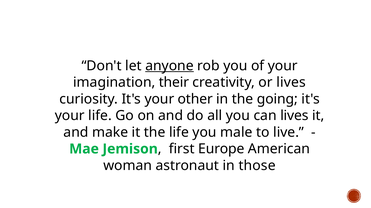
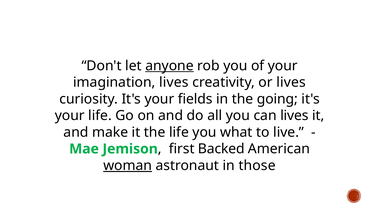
imagination their: their -> lives
other: other -> fields
male: male -> what
Europe: Europe -> Backed
woman underline: none -> present
